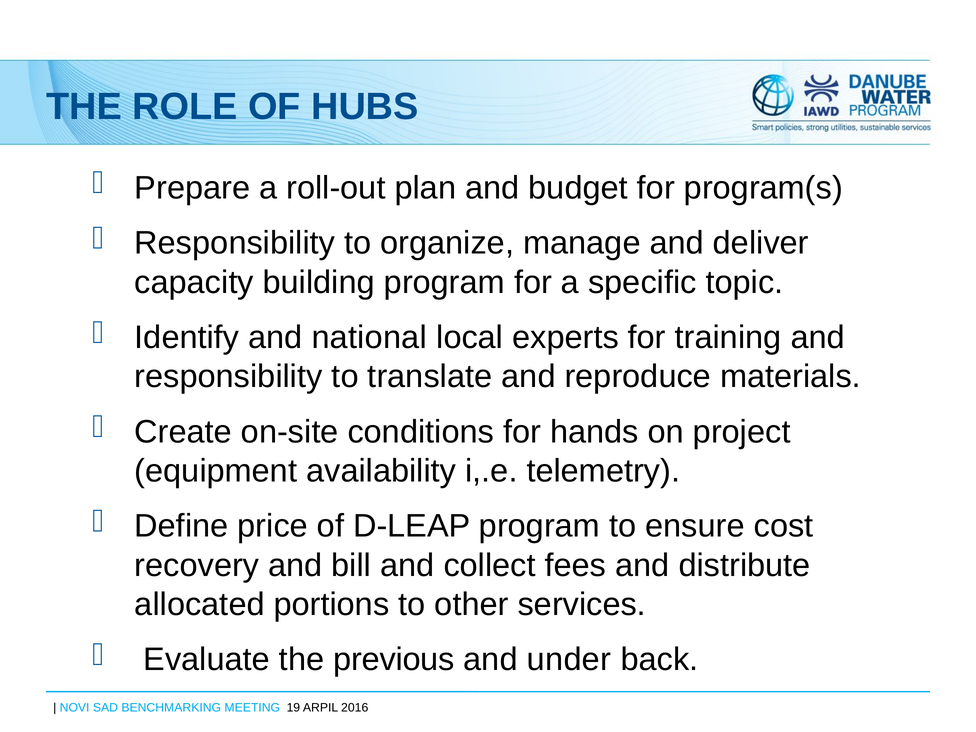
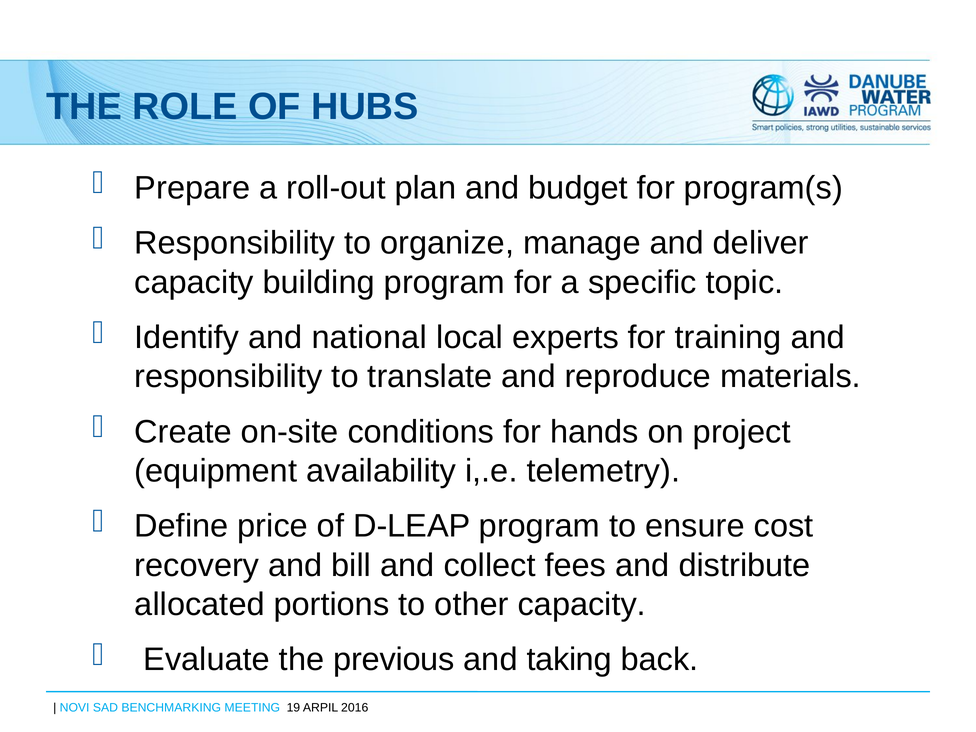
other services: services -> capacity
under: under -> taking
